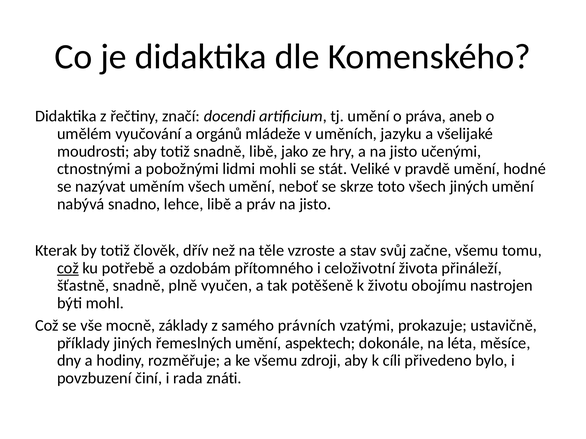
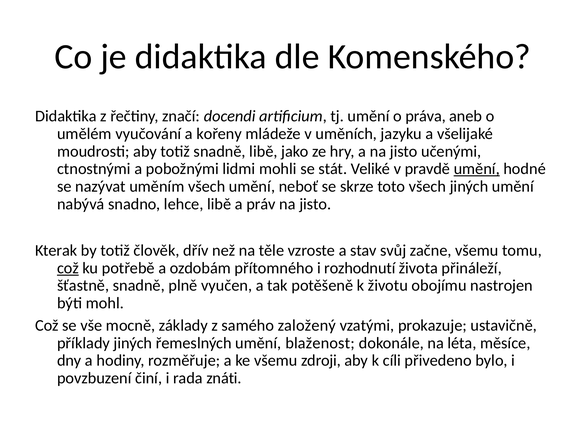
orgánů: orgánů -> kořeny
umění at (477, 169) underline: none -> present
celoživotní: celoživotní -> rozhodnutí
právních: právních -> založený
aspektech: aspektech -> blaženost
